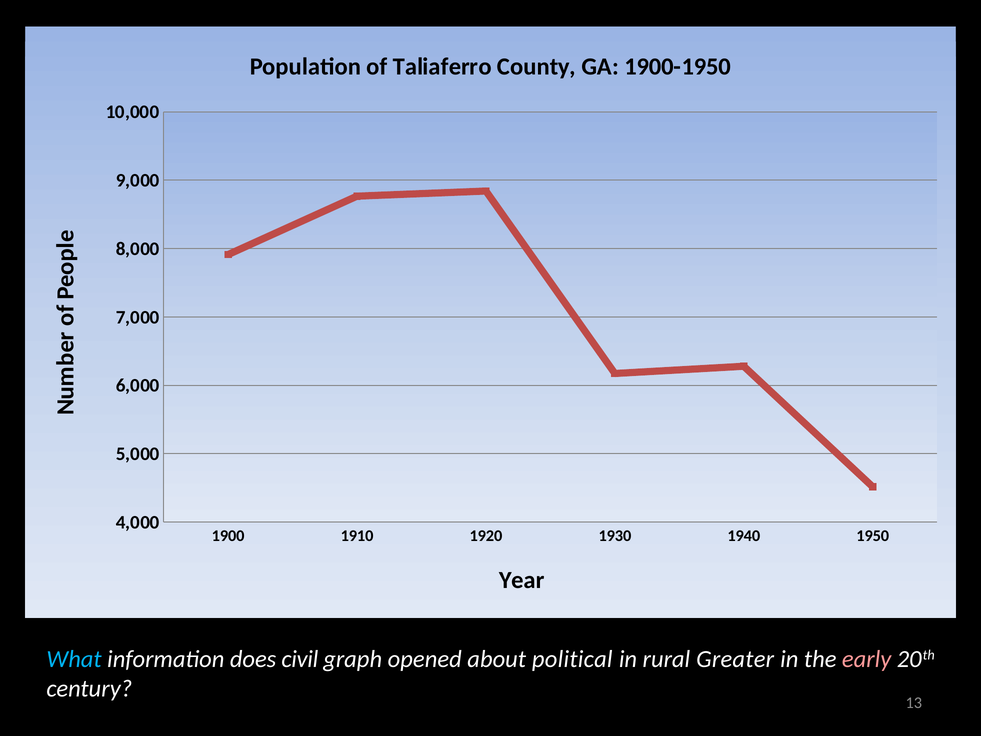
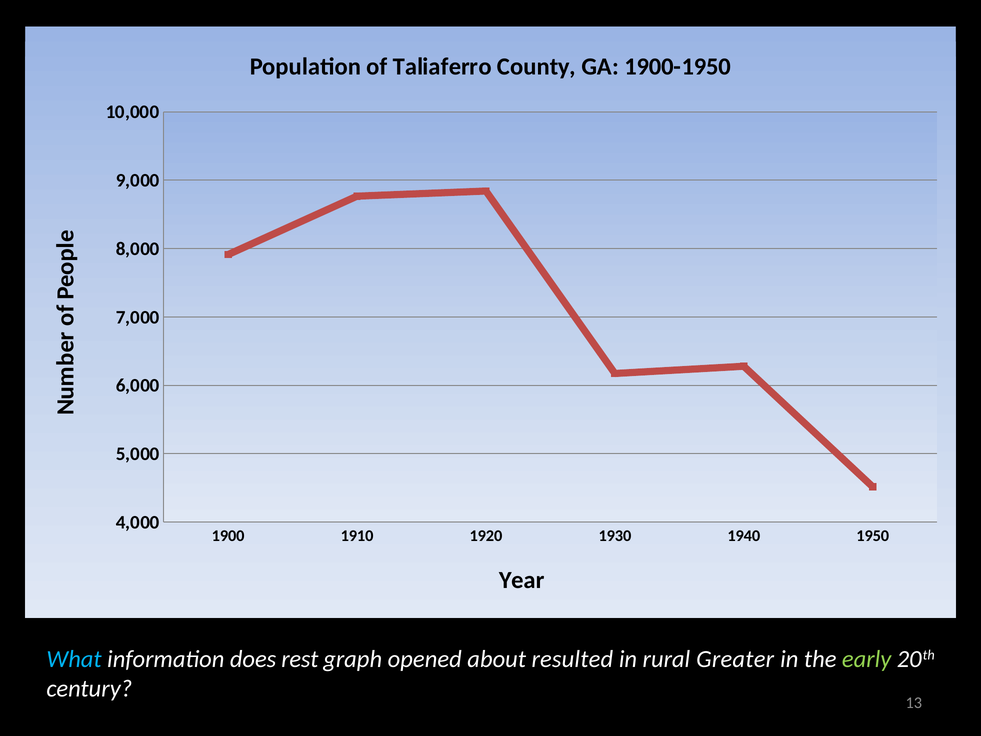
civil: civil -> rest
political: political -> resulted
early colour: pink -> light green
